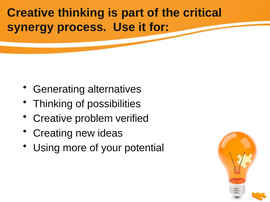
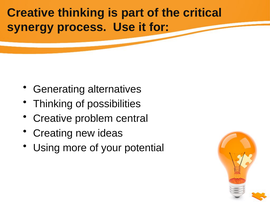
verified: verified -> central
